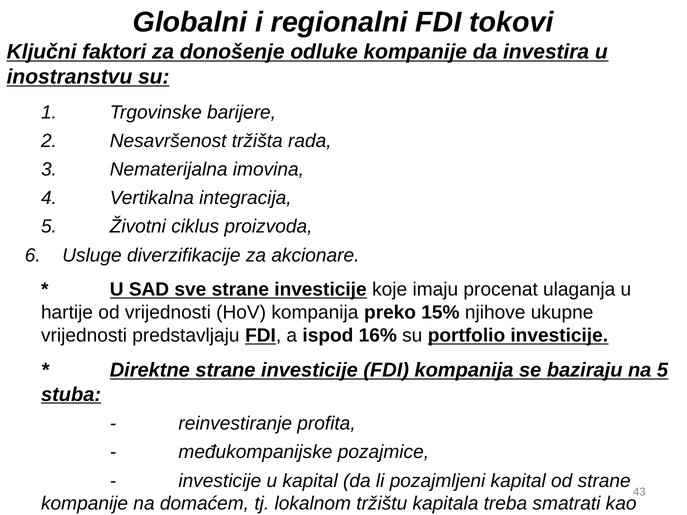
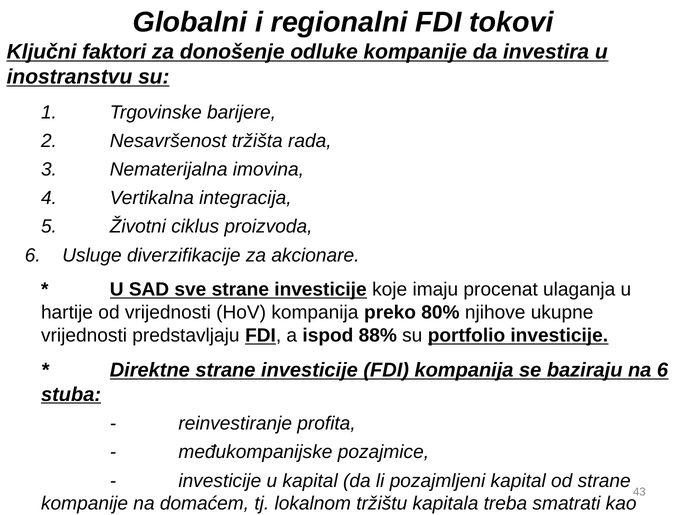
15%: 15% -> 80%
16%: 16% -> 88%
na 5: 5 -> 6
